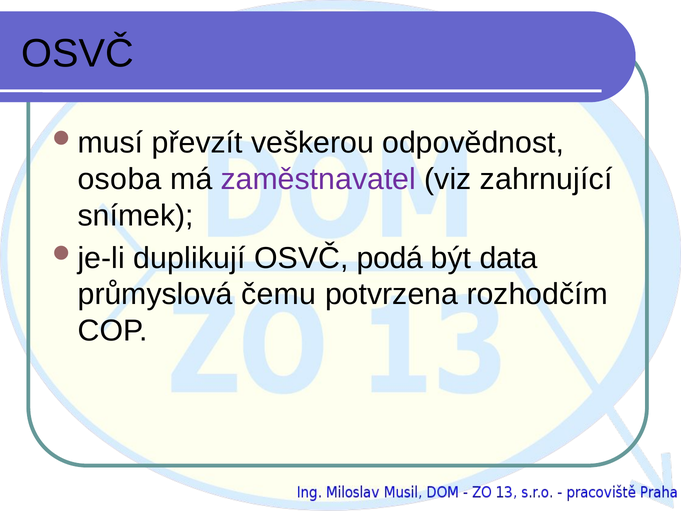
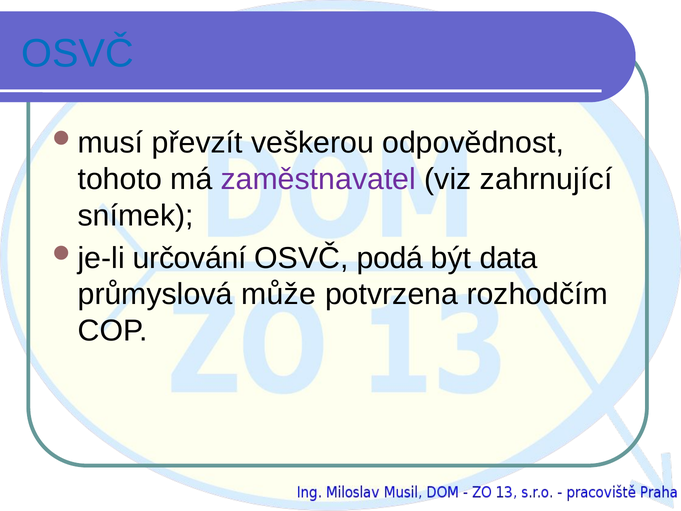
OSVČ at (78, 54) colour: black -> blue
osoba: osoba -> tohoto
duplikují: duplikují -> určování
čemu: čemu -> může
